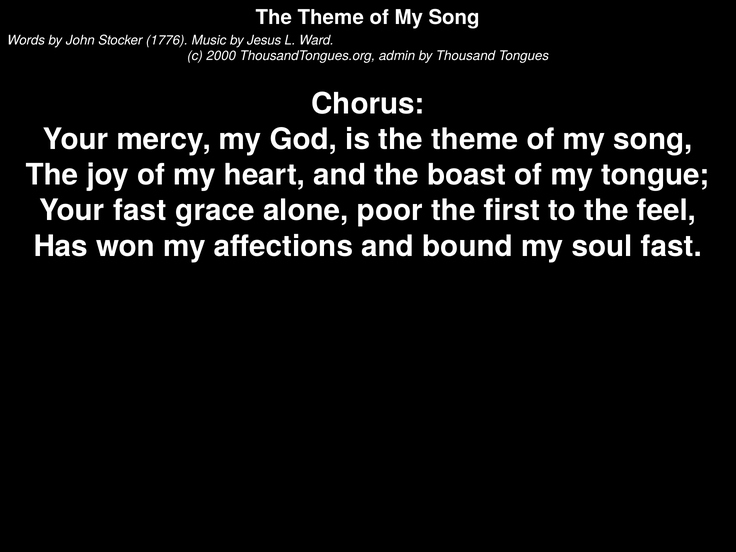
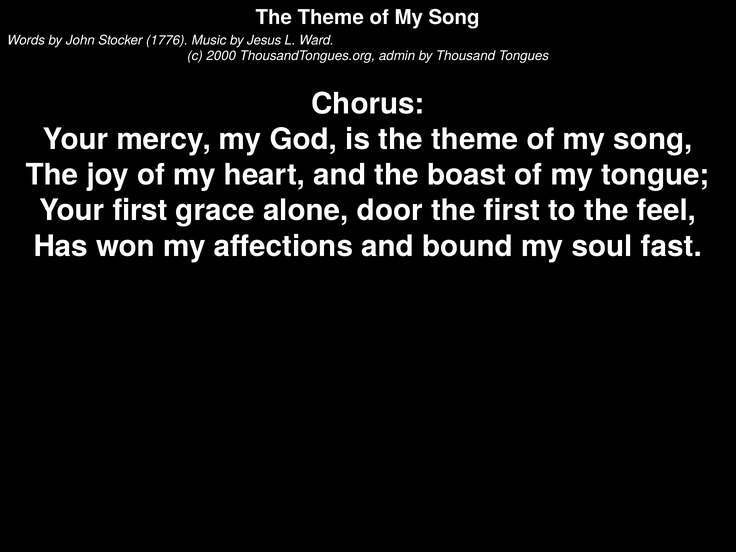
Your fast: fast -> first
poor: poor -> door
